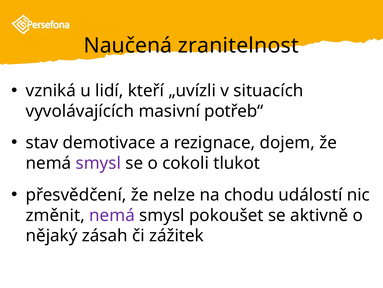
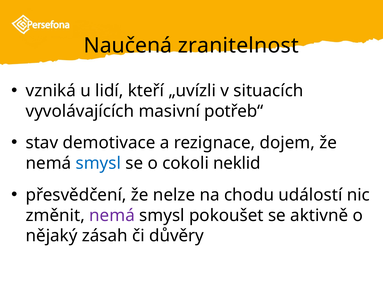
smysl at (98, 163) colour: purple -> blue
tlukot: tlukot -> neklid
zážitek: zážitek -> důvěry
